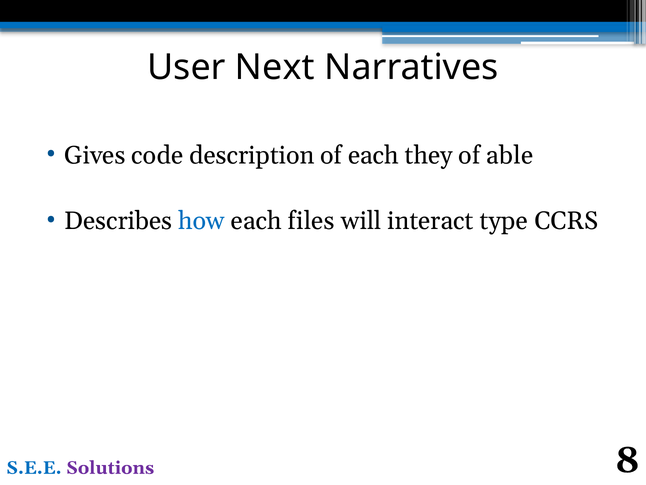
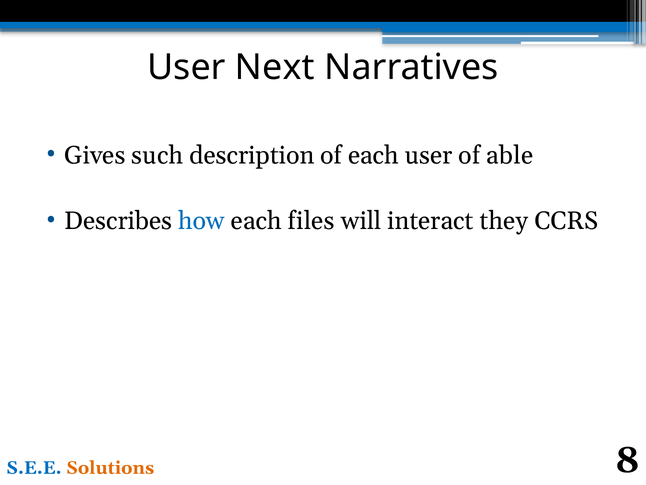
code: code -> such
each they: they -> user
type: type -> they
Solutions colour: purple -> orange
